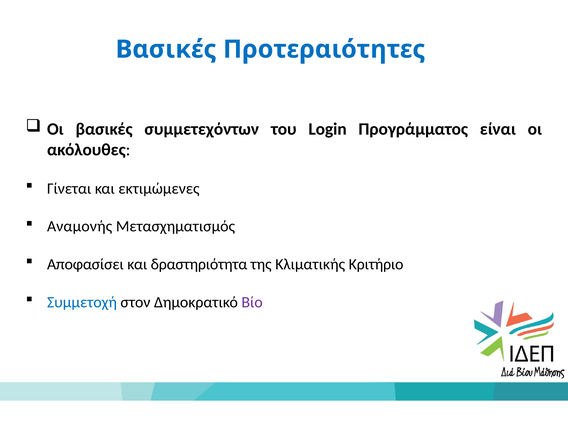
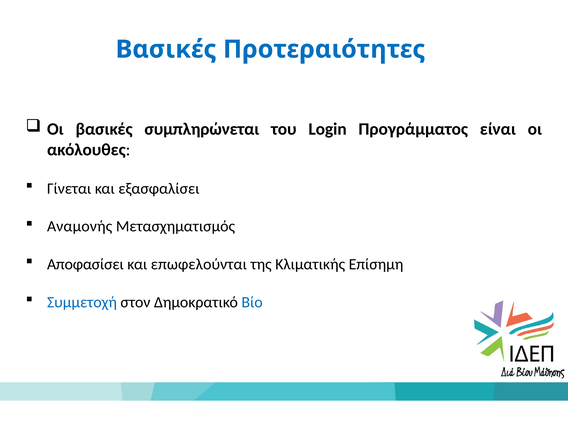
συμμετεχόντων: συμμετεχόντων -> συμπληρώνεται
εκτιμώμενες: εκτιμώμενες -> εξασφαλίσει
δραστηριότητα: δραστηριότητα -> επωφελούνται
Κριτήριο: Κριτήριο -> Επίσημη
Βίο colour: purple -> blue
